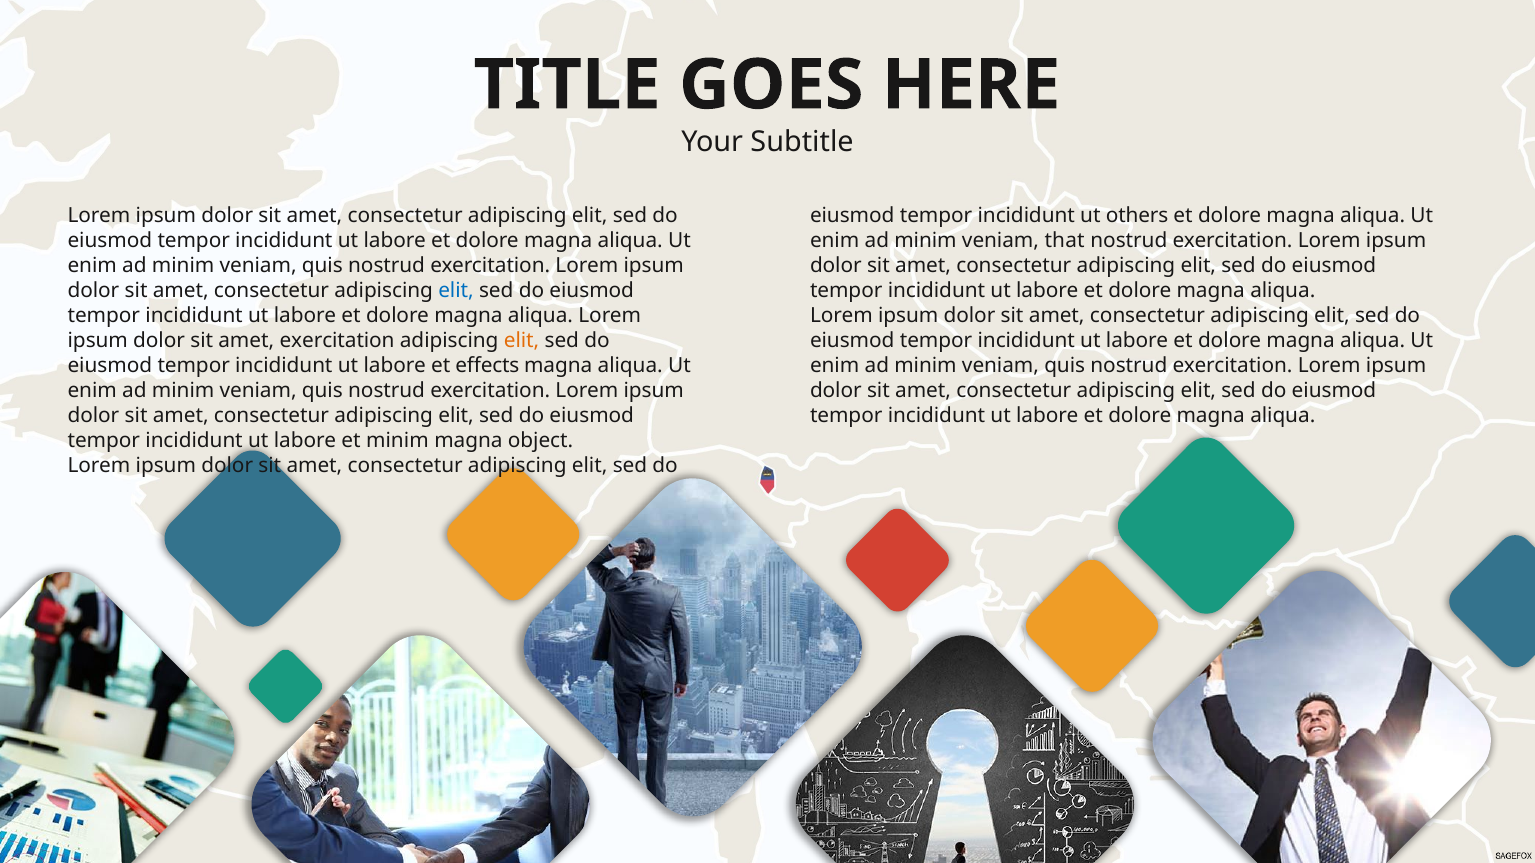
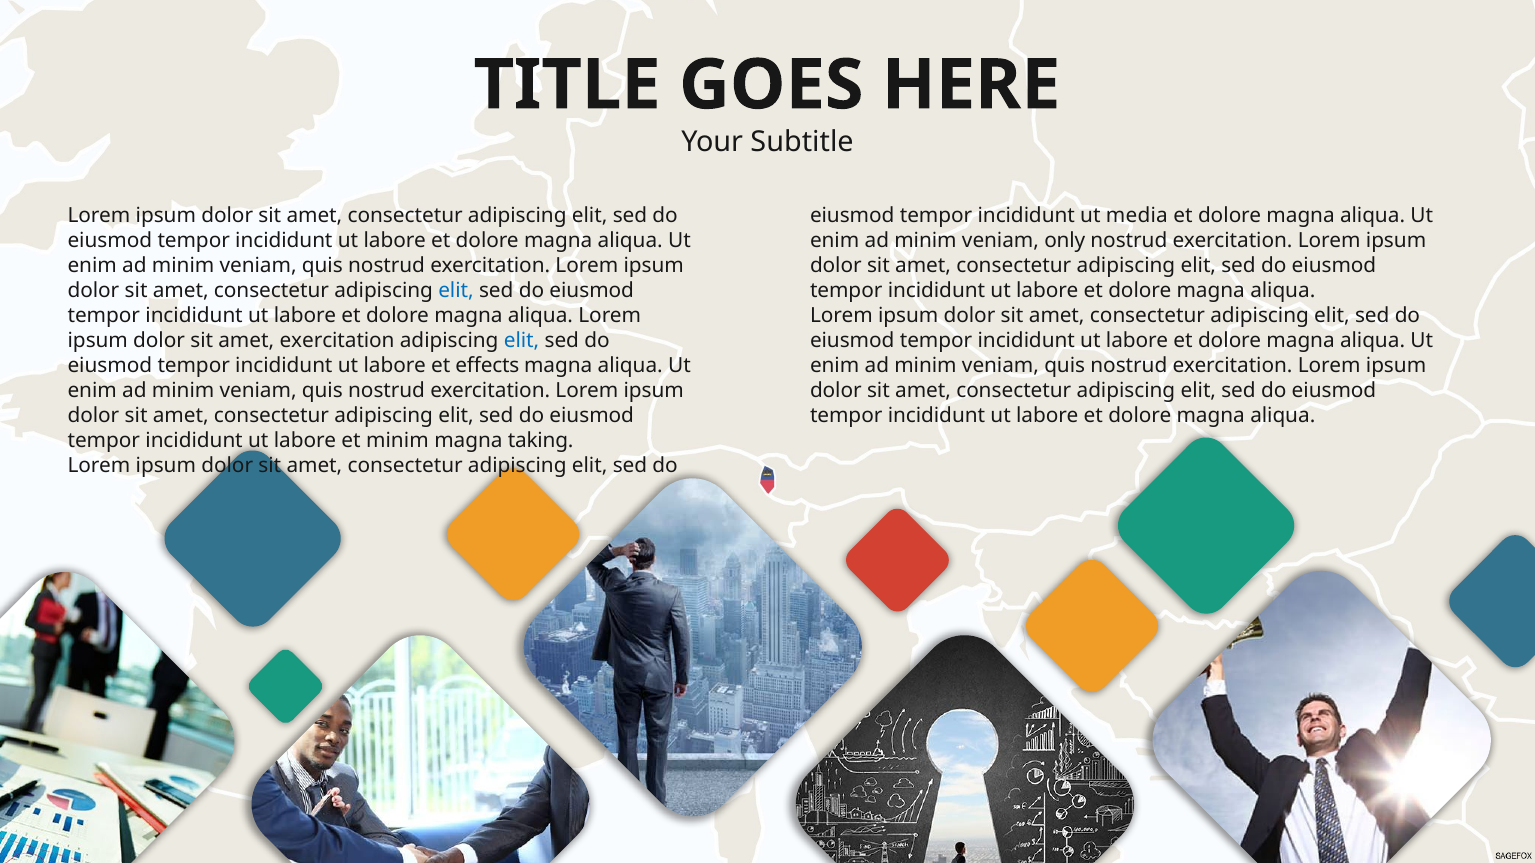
others: others -> media
that: that -> only
elit at (522, 341) colour: orange -> blue
object: object -> taking
